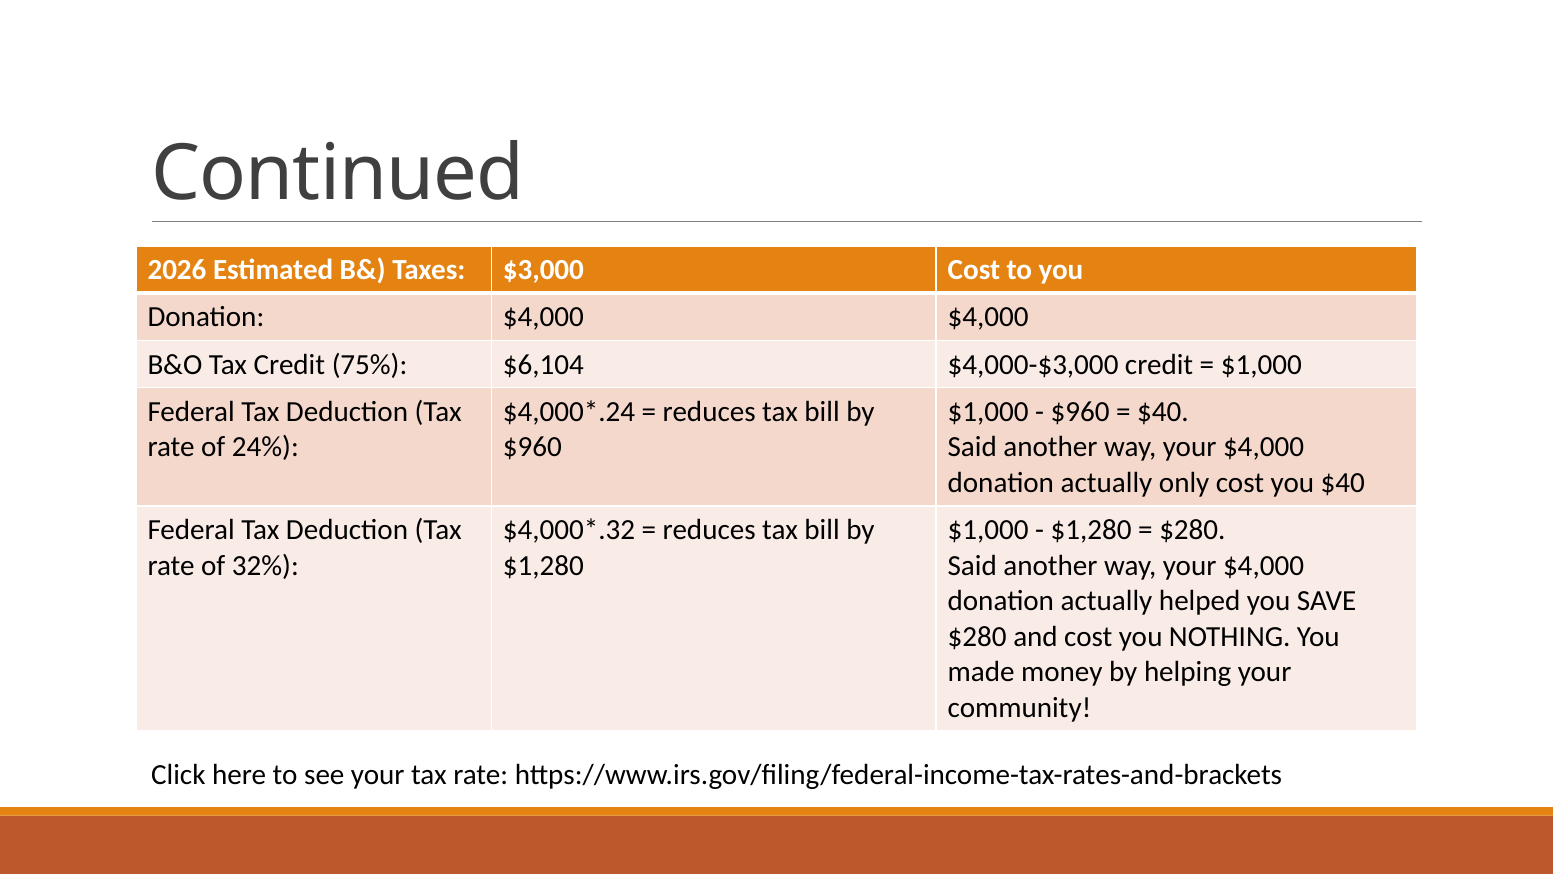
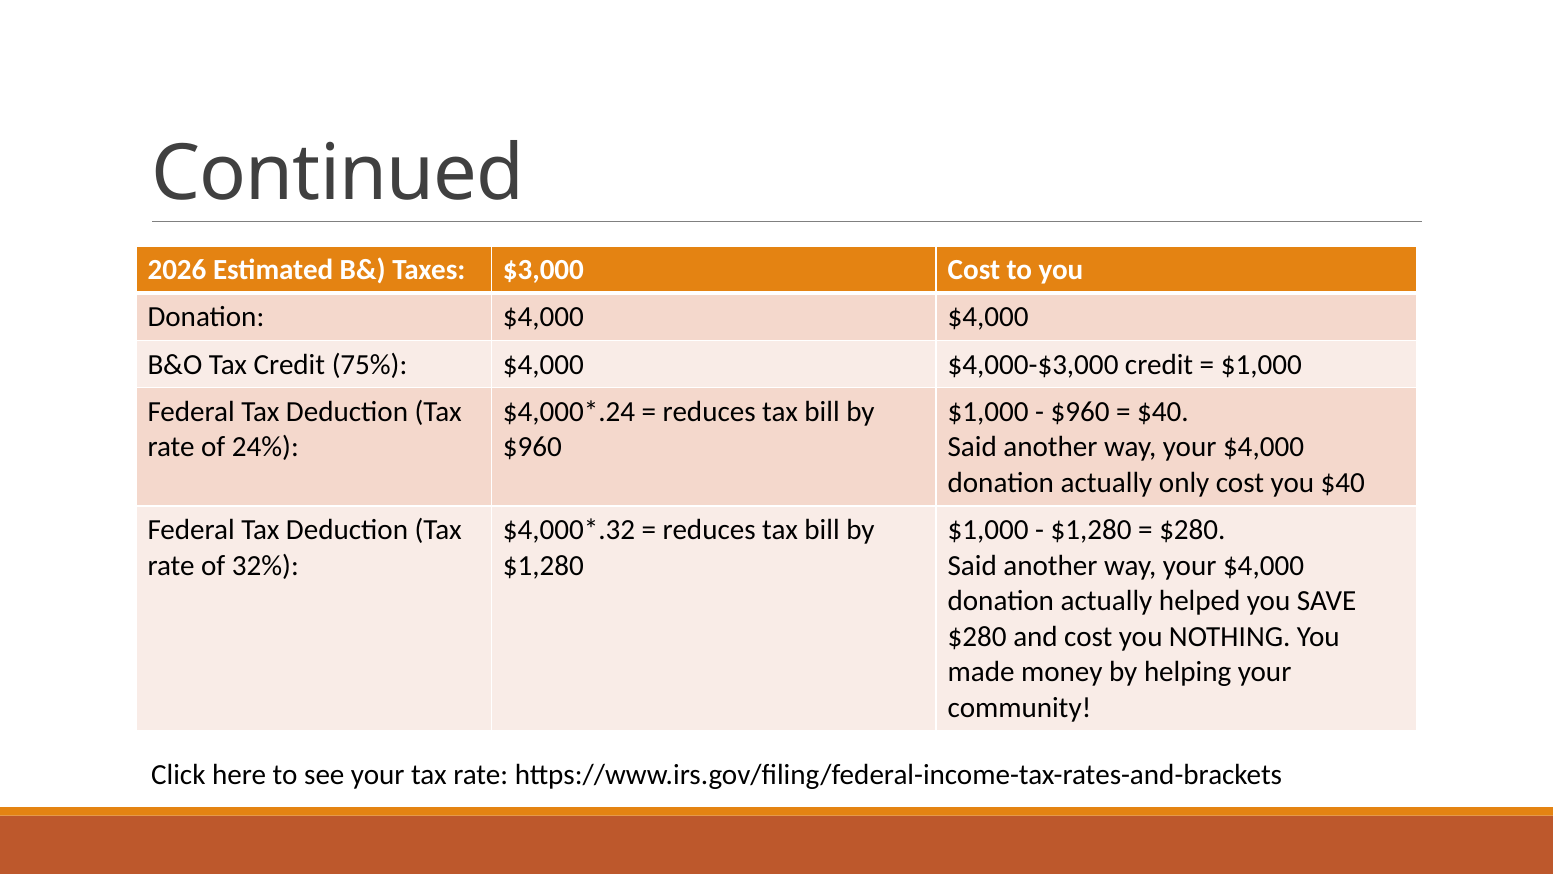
75% $6,104: $6,104 -> $4,000
